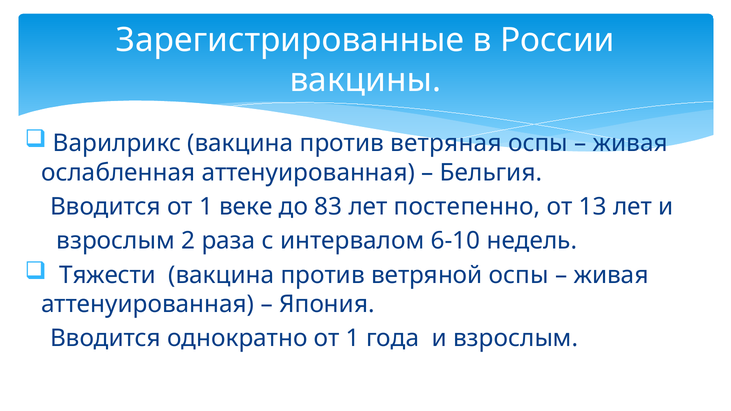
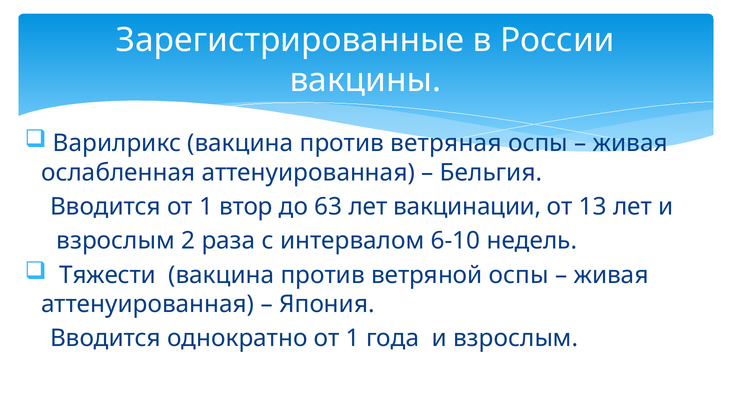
веке: веке -> втор
83: 83 -> 63
постепенно: постепенно -> вакцинации
